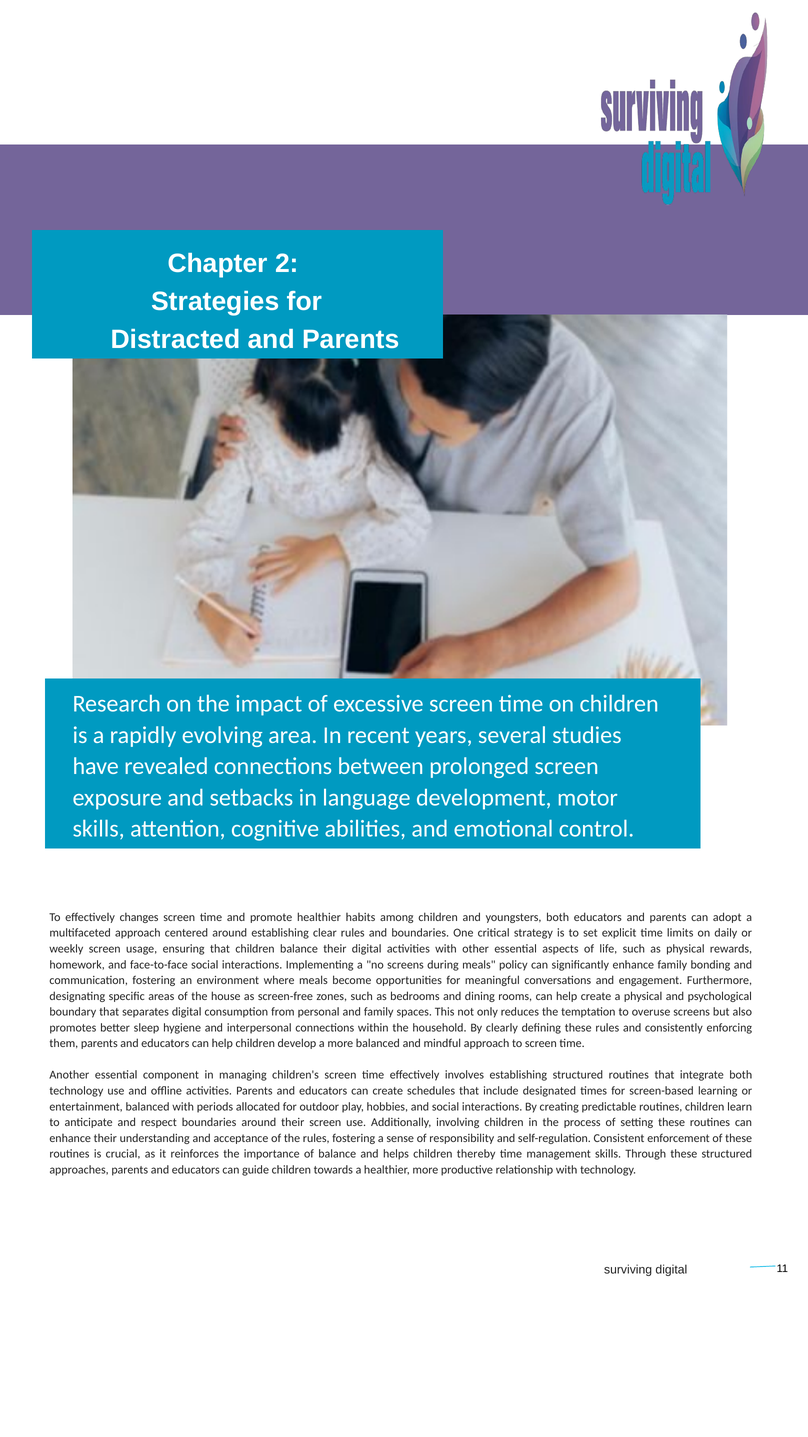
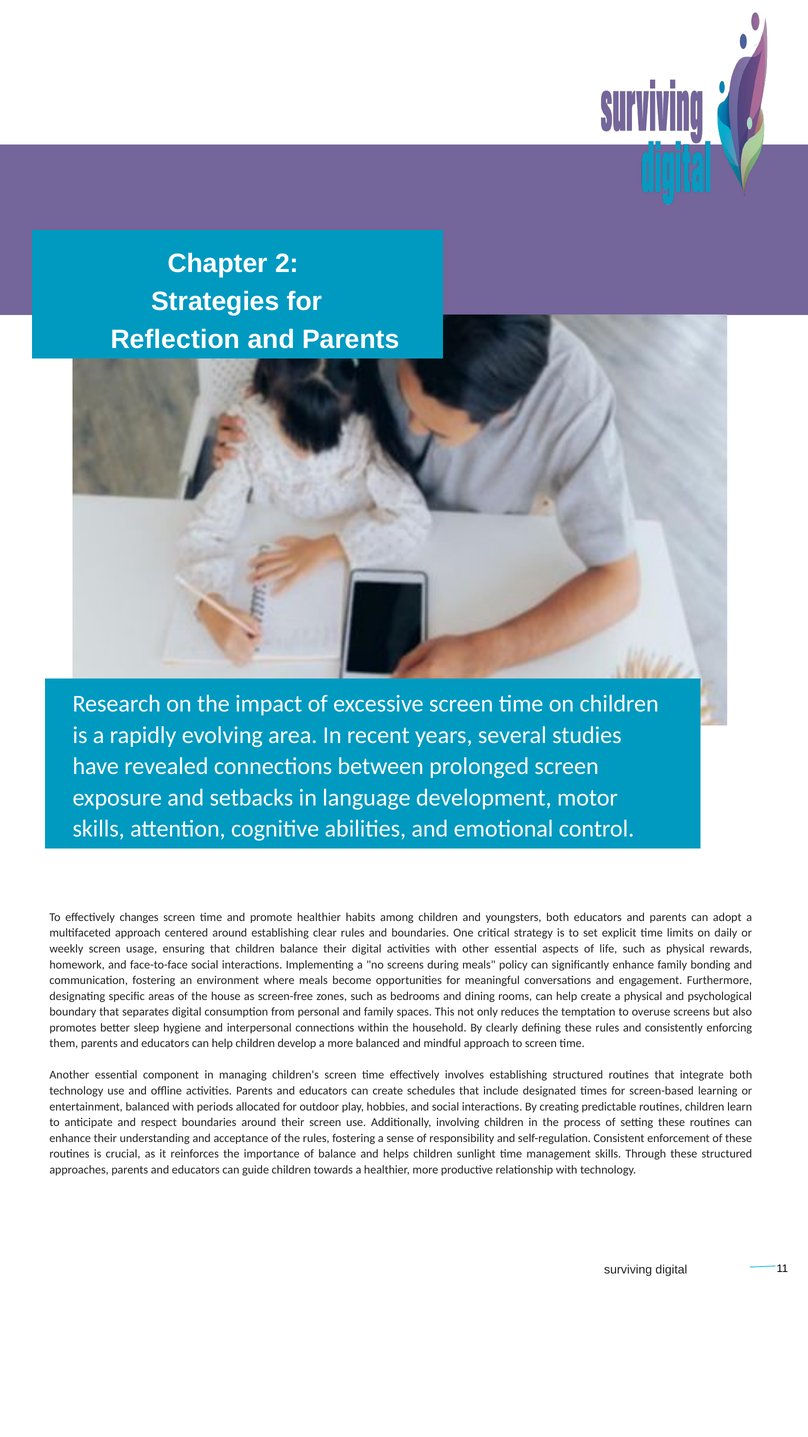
Distracted: Distracted -> Reflection
thereby: thereby -> sunlight
